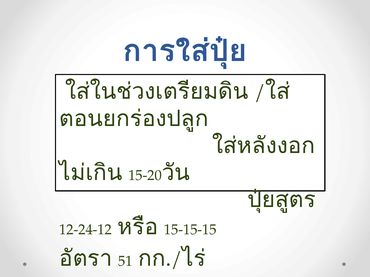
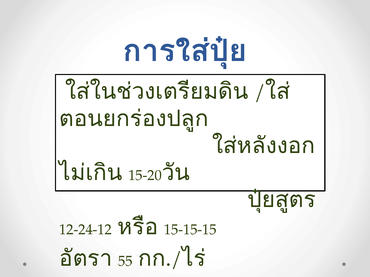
51: 51 -> 55
